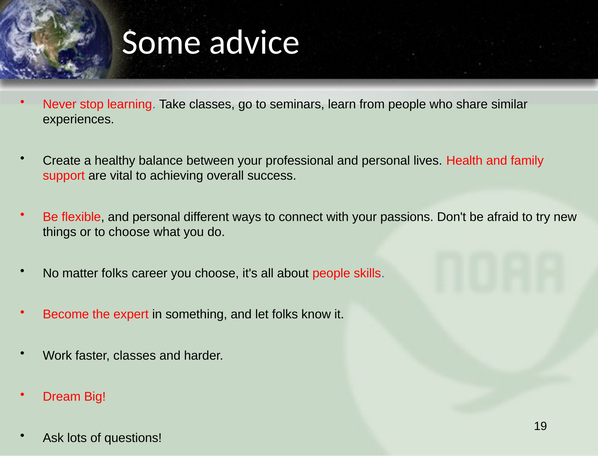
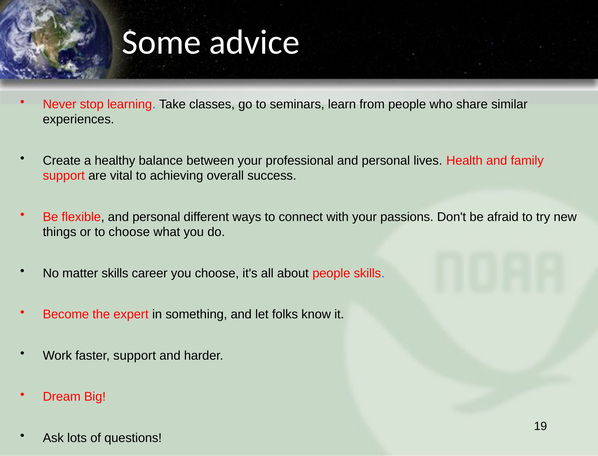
matter folks: folks -> skills
faster classes: classes -> support
